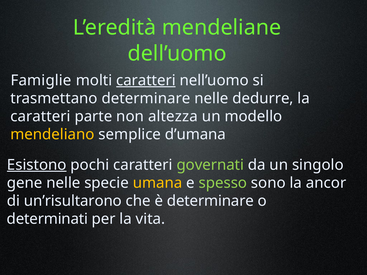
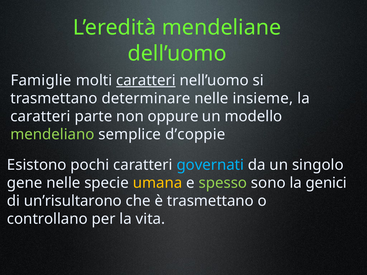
dedurre: dedurre -> insieme
altezza: altezza -> oppure
mendeliano colour: yellow -> light green
d’umana: d’umana -> d’coppie
Esistono underline: present -> none
governati colour: light green -> light blue
ancor: ancor -> genici
è determinare: determinare -> trasmettano
determinati: determinati -> controllano
